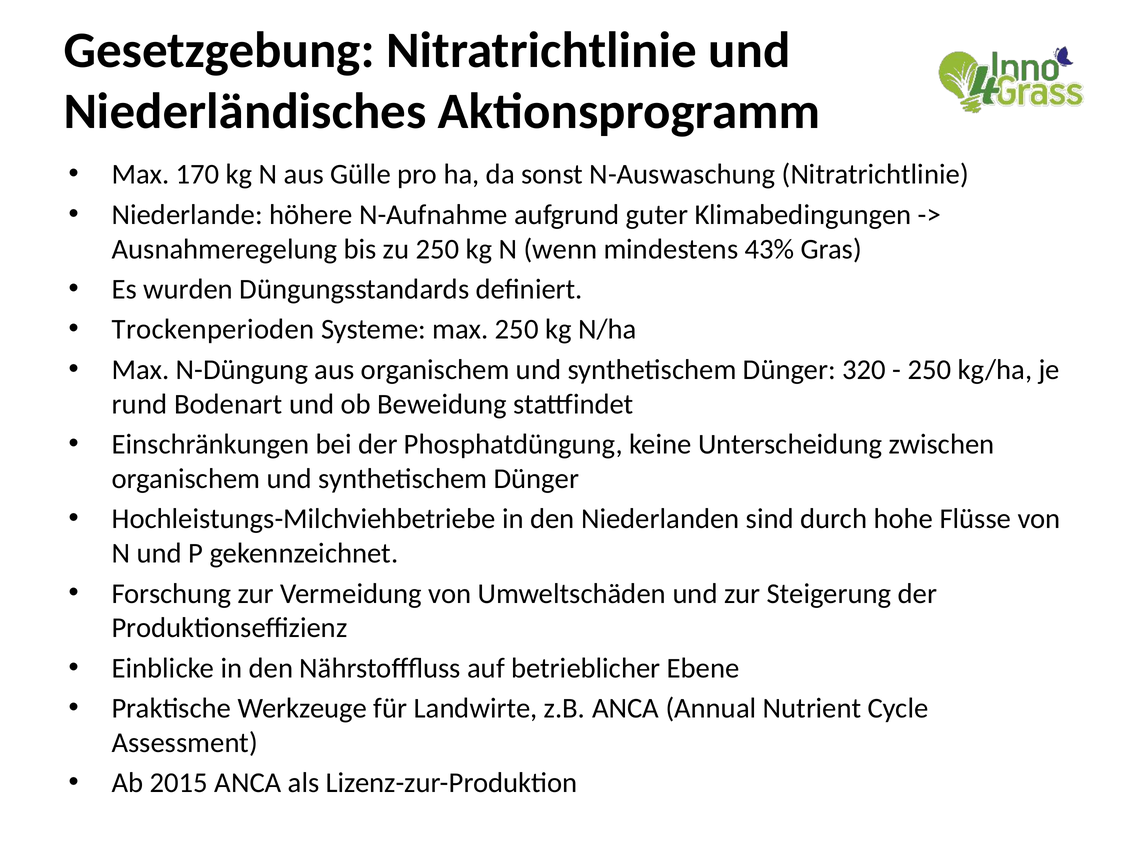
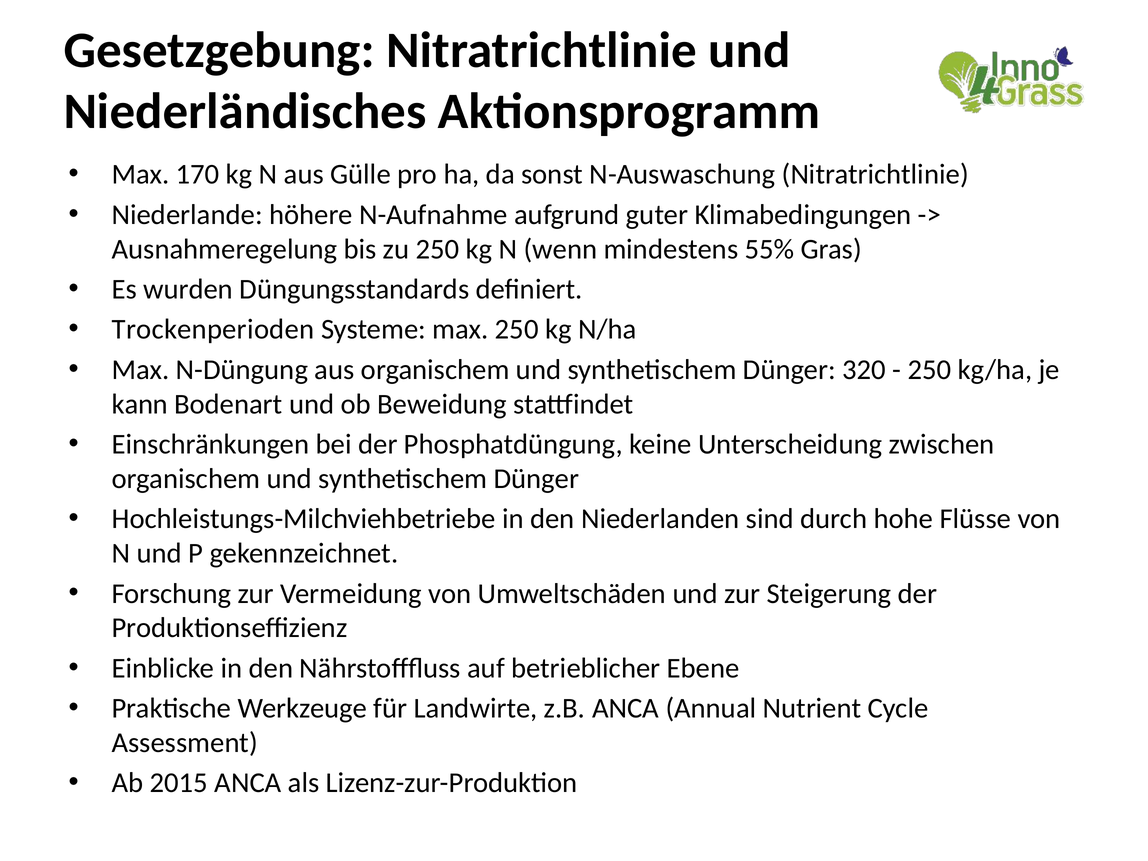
43%: 43% -> 55%
rund: rund -> kann
